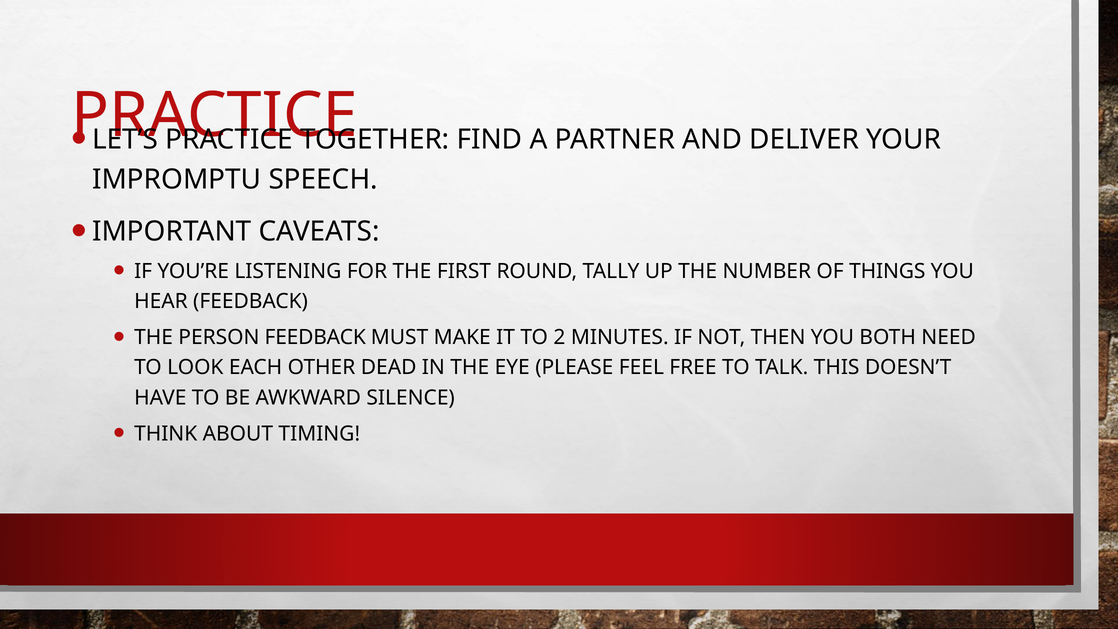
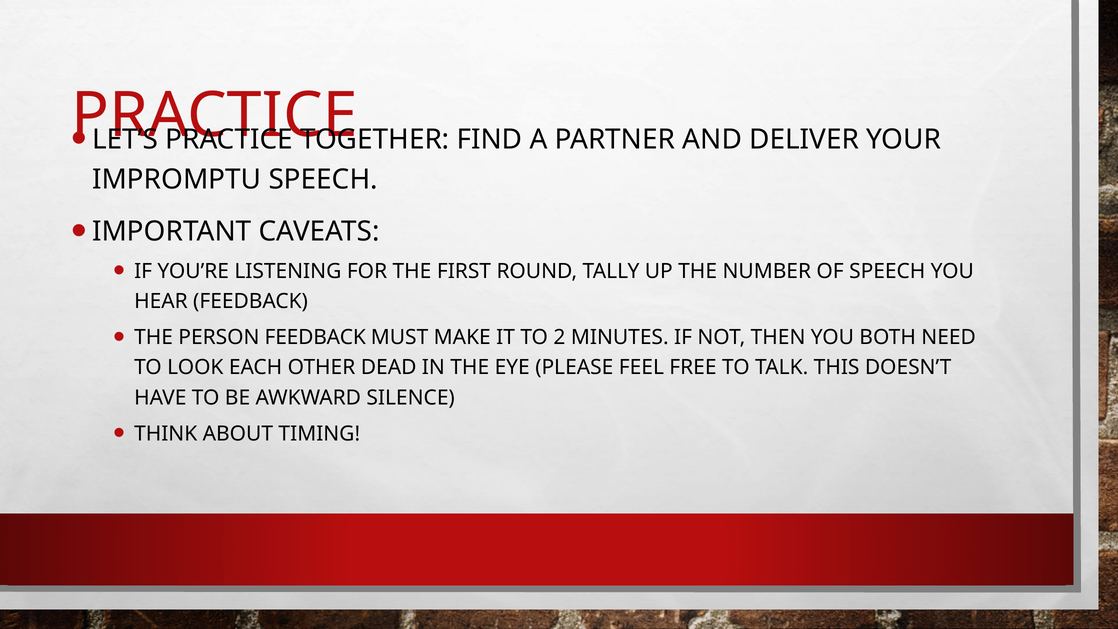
OF THINGS: THINGS -> SPEECH
